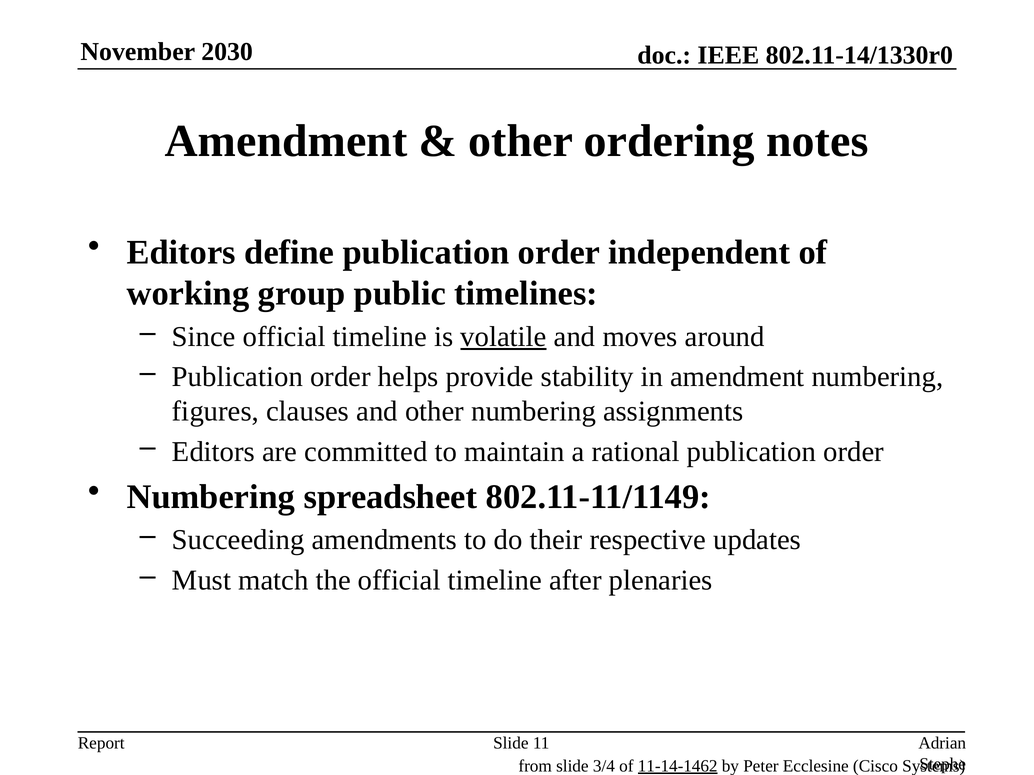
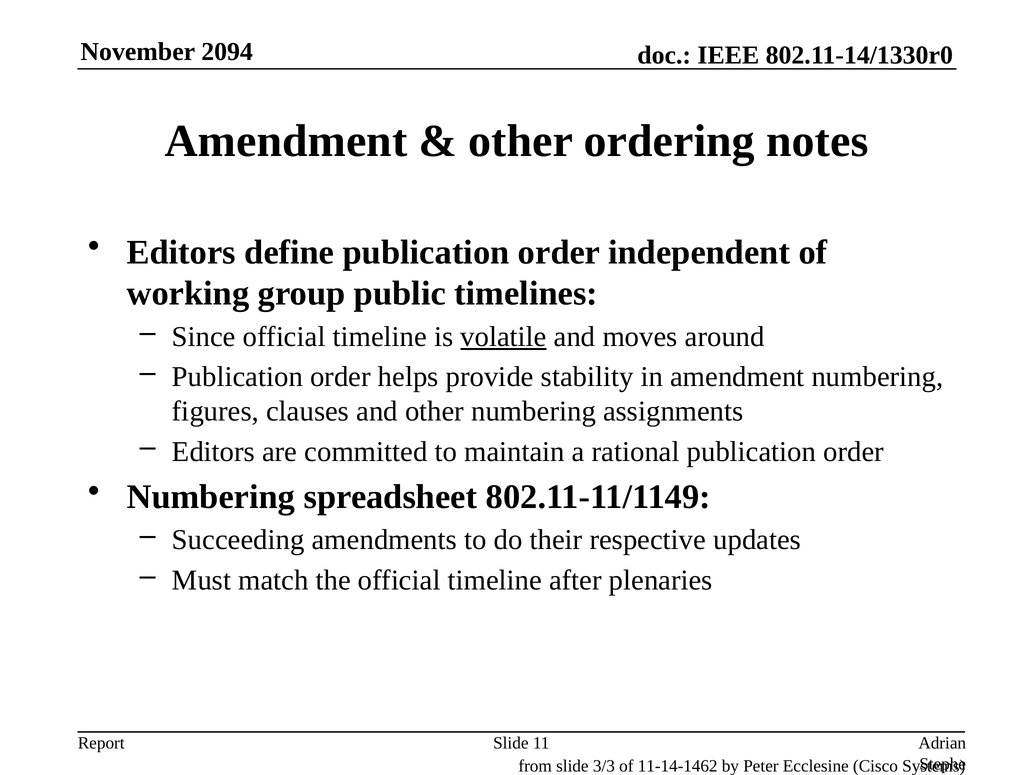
2030: 2030 -> 2094
3/4: 3/4 -> 3/3
11-14-1462 underline: present -> none
